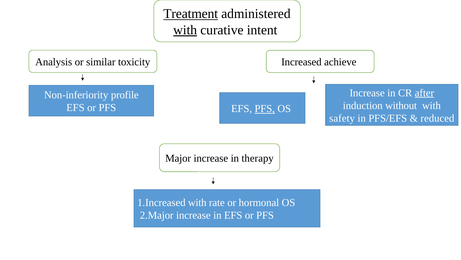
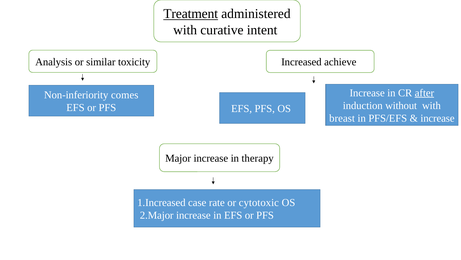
with at (185, 30) underline: present -> none
profile: profile -> comes
PFS at (265, 108) underline: present -> none
safety: safety -> breast
reduced at (437, 118): reduced -> increase
1.Increased with: with -> case
hormonal: hormonal -> cytotoxic
